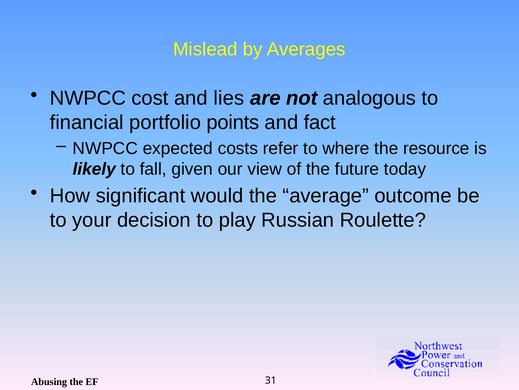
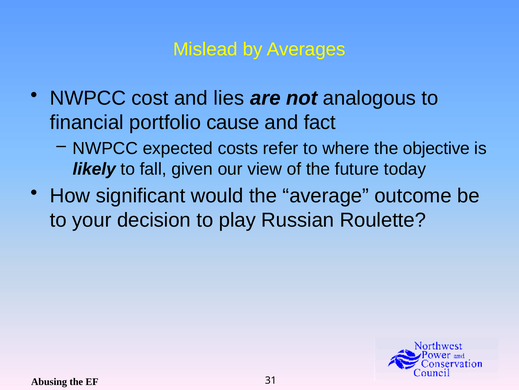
points: points -> cause
resource: resource -> objective
